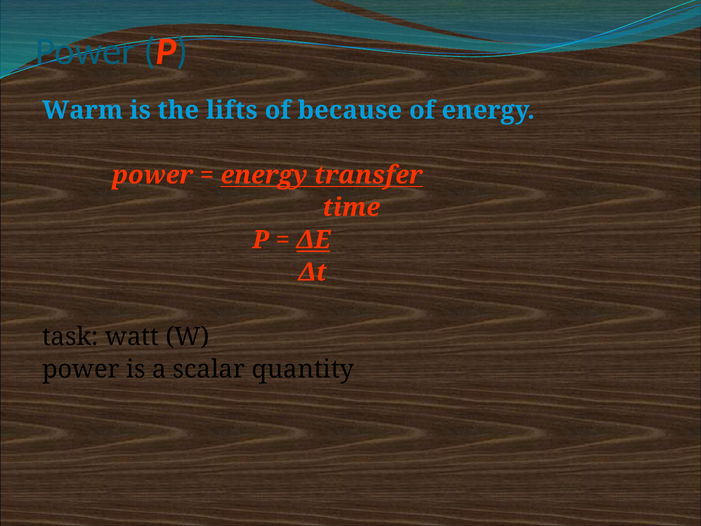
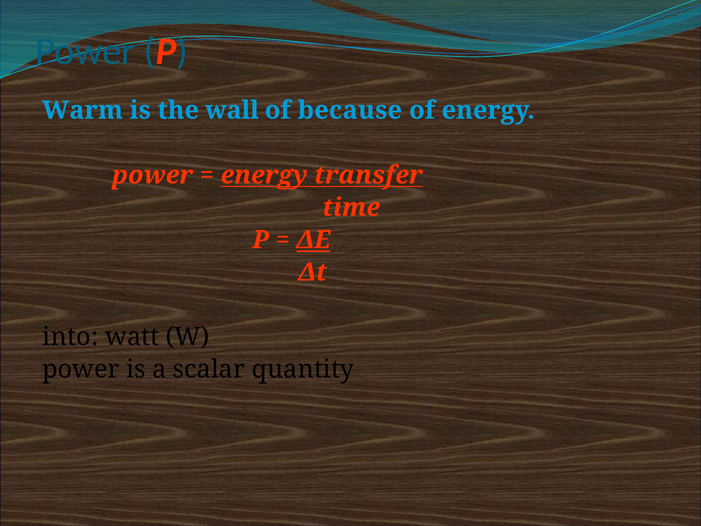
lifts: lifts -> wall
task: task -> into
